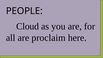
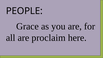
Cloud: Cloud -> Grace
